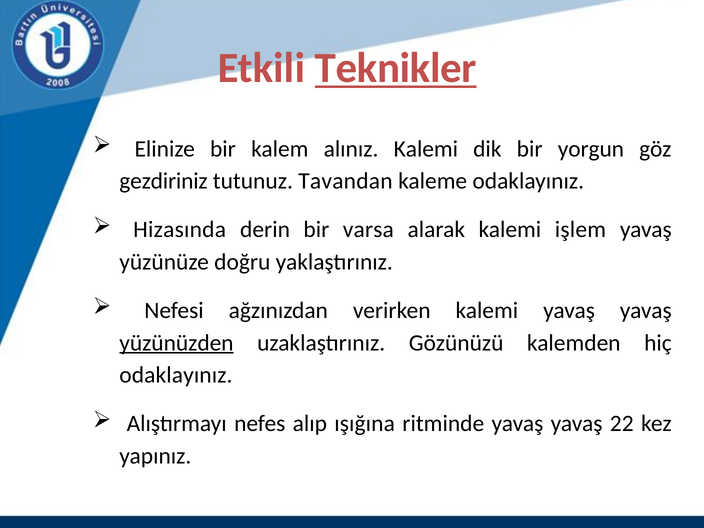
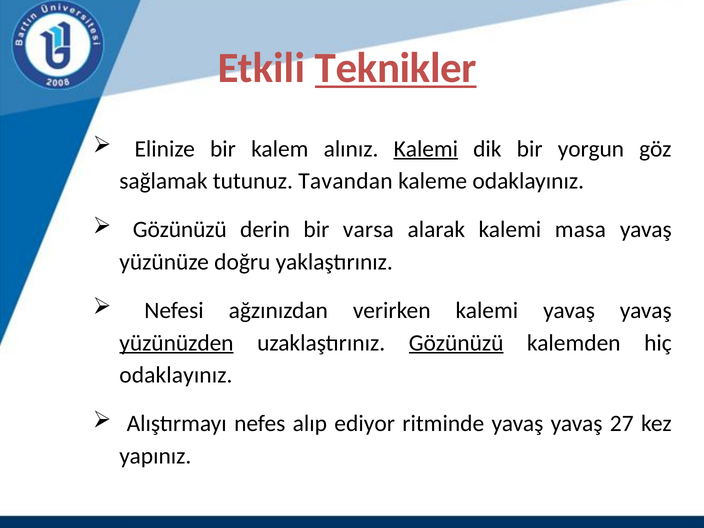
Kalemi at (426, 149) underline: none -> present
gezdiriniz: gezdiriniz -> sağlamak
Hizasında at (180, 230): Hizasında -> Gözünüzü
işlem: işlem -> masa
Gözünüzü at (456, 343) underline: none -> present
ışığına: ışığına -> ediyor
22: 22 -> 27
